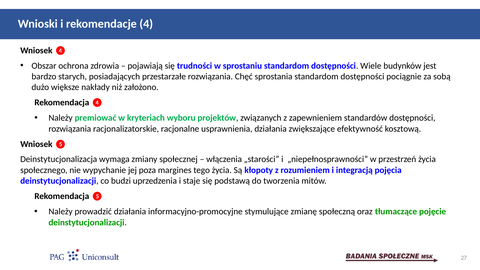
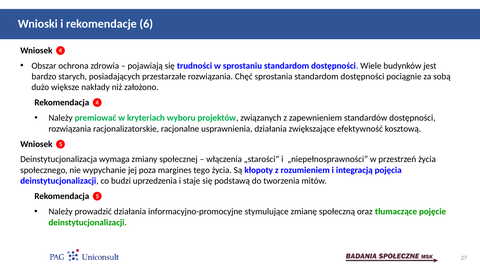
4: 4 -> 6
